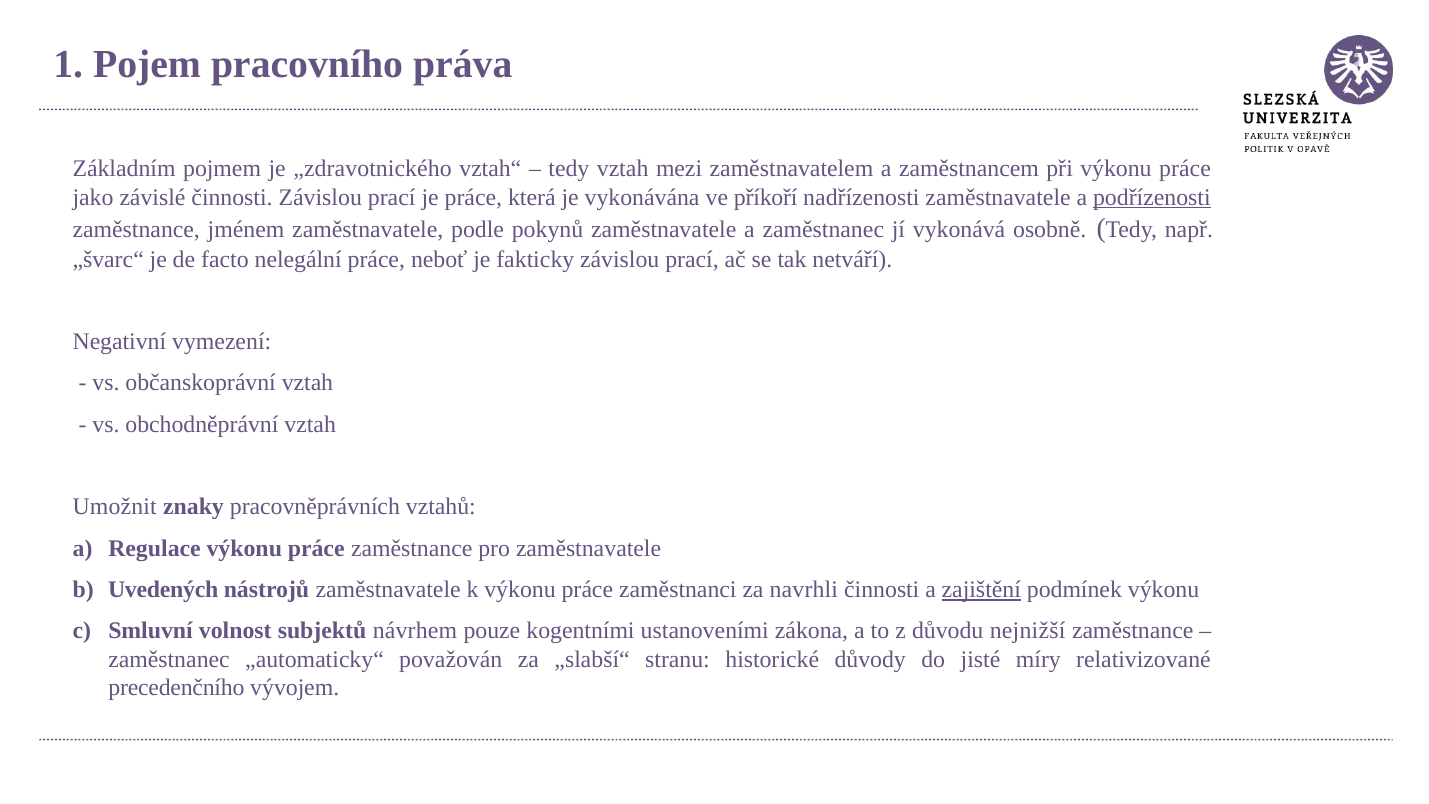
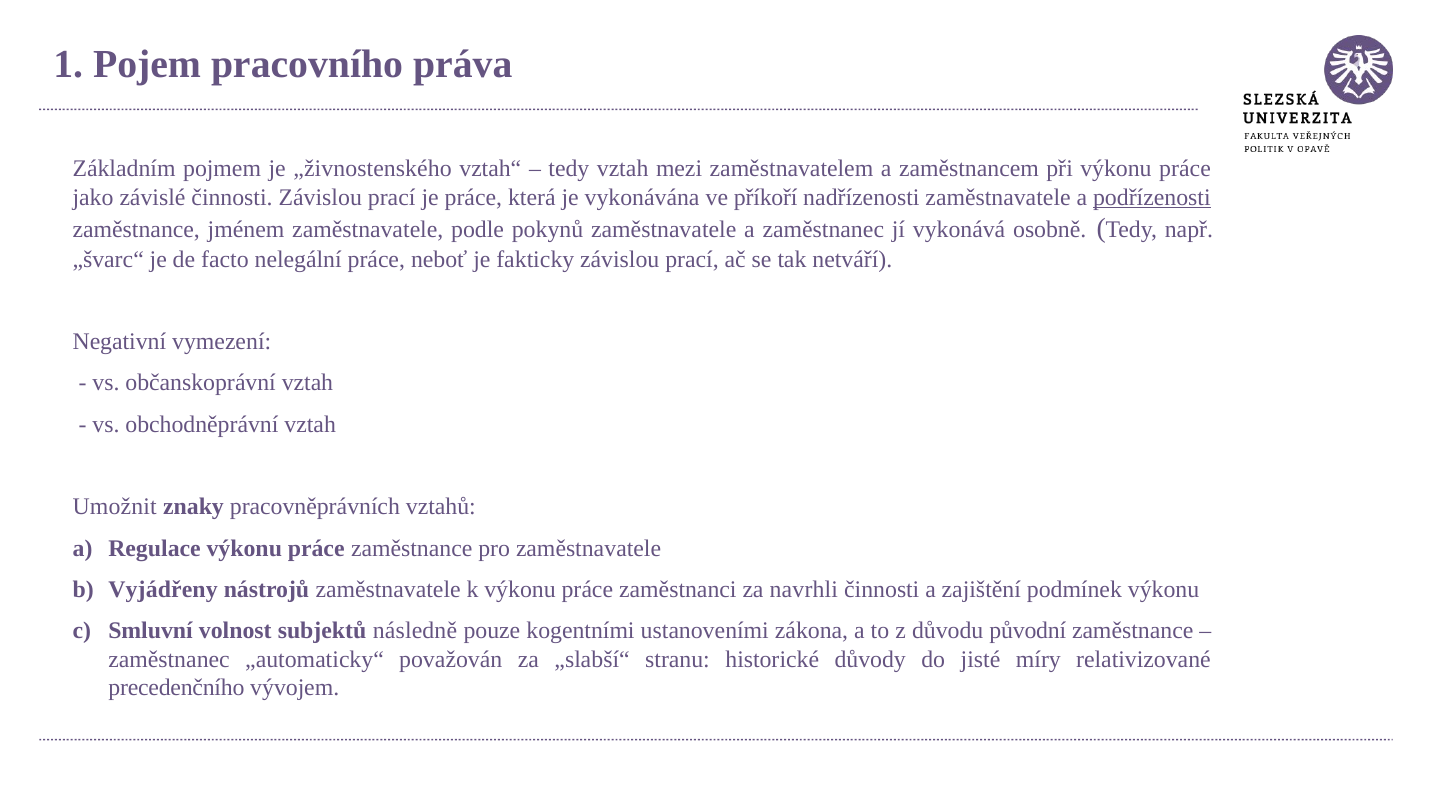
„zdravotnického: „zdravotnického -> „živnostenského
Uvedených: Uvedených -> Vyjádřeny
zajištění underline: present -> none
návrhem: návrhem -> následně
nejnižší: nejnižší -> původní
